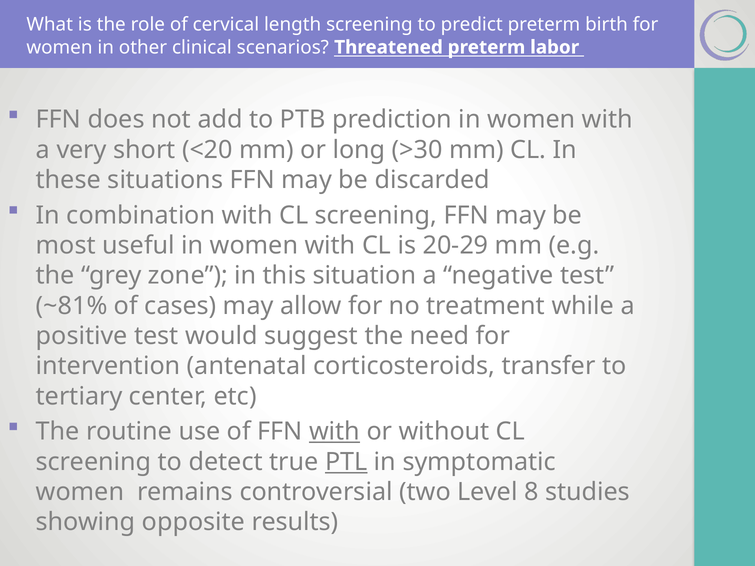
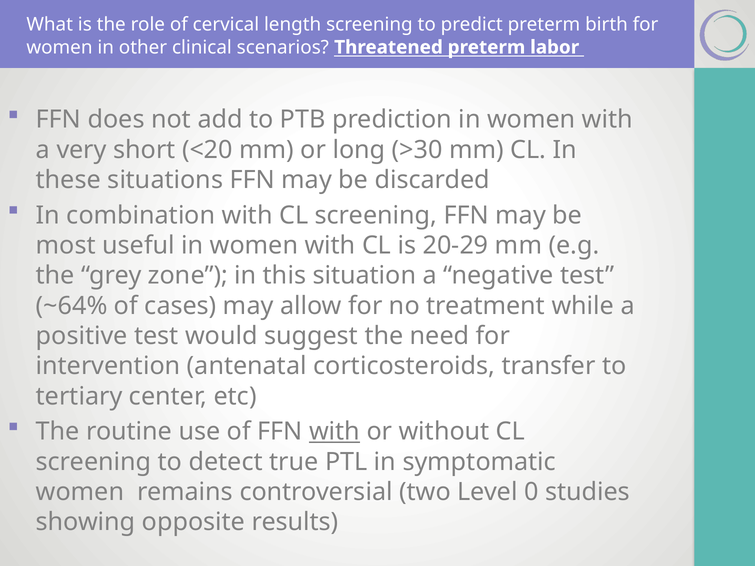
~81%: ~81% -> ~64%
PTL underline: present -> none
8: 8 -> 0
